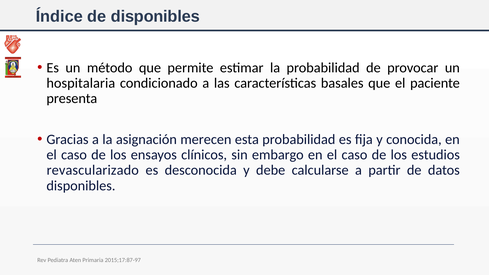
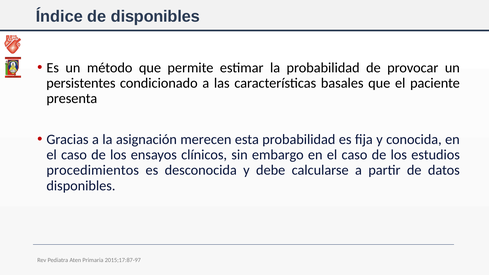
hospitalaria: hospitalaria -> persistentes
revascularizado: revascularizado -> procedimientos
